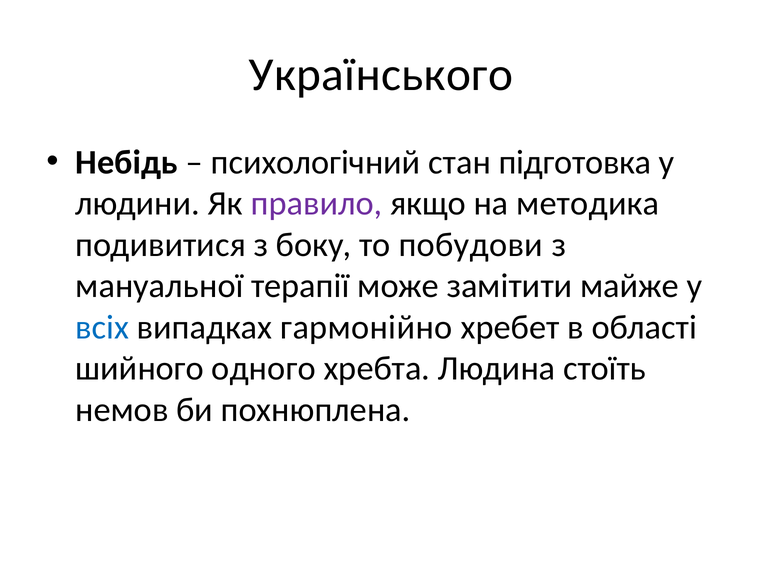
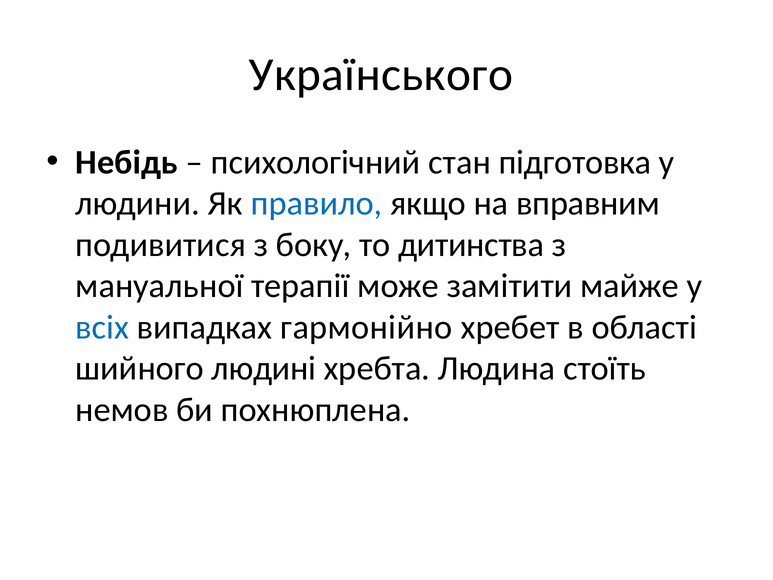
правило colour: purple -> blue
методика: методика -> вправним
побудови: побудови -> дитинства
одного: одного -> людині
